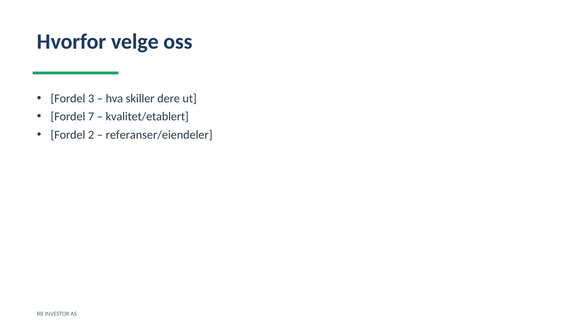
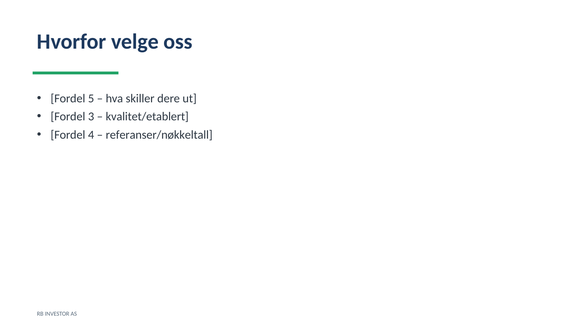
3: 3 -> 5
7: 7 -> 3
2: 2 -> 4
referanser/eiendeler: referanser/eiendeler -> referanser/nøkkeltall
